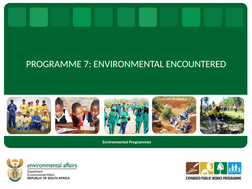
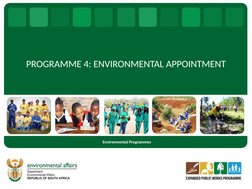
7: 7 -> 4
ENCOUNTERED: ENCOUNTERED -> APPOINTMENT
